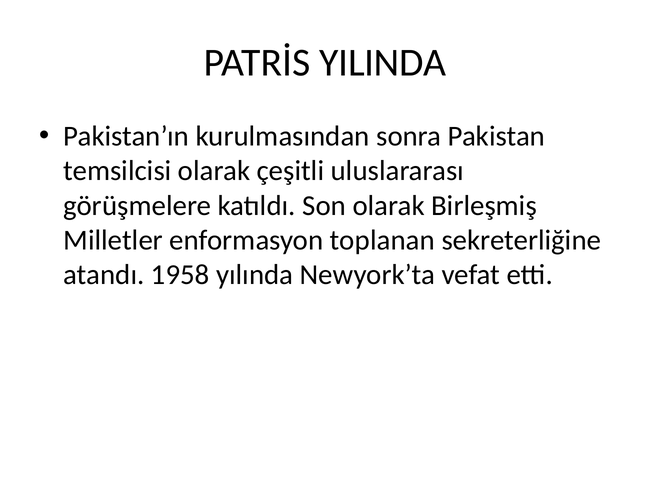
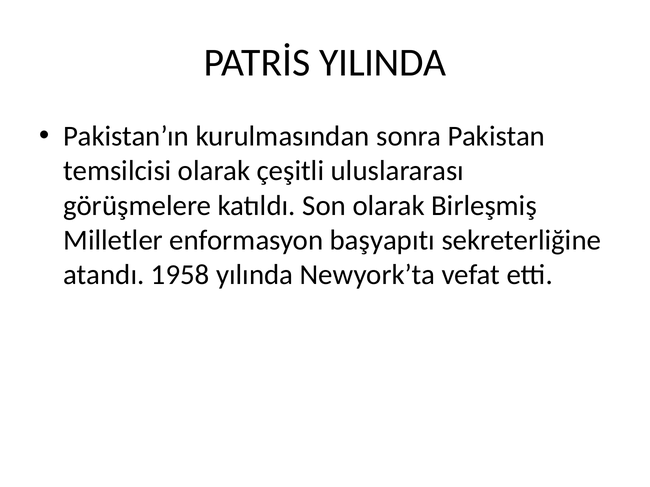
toplanan: toplanan -> başyapıtı
